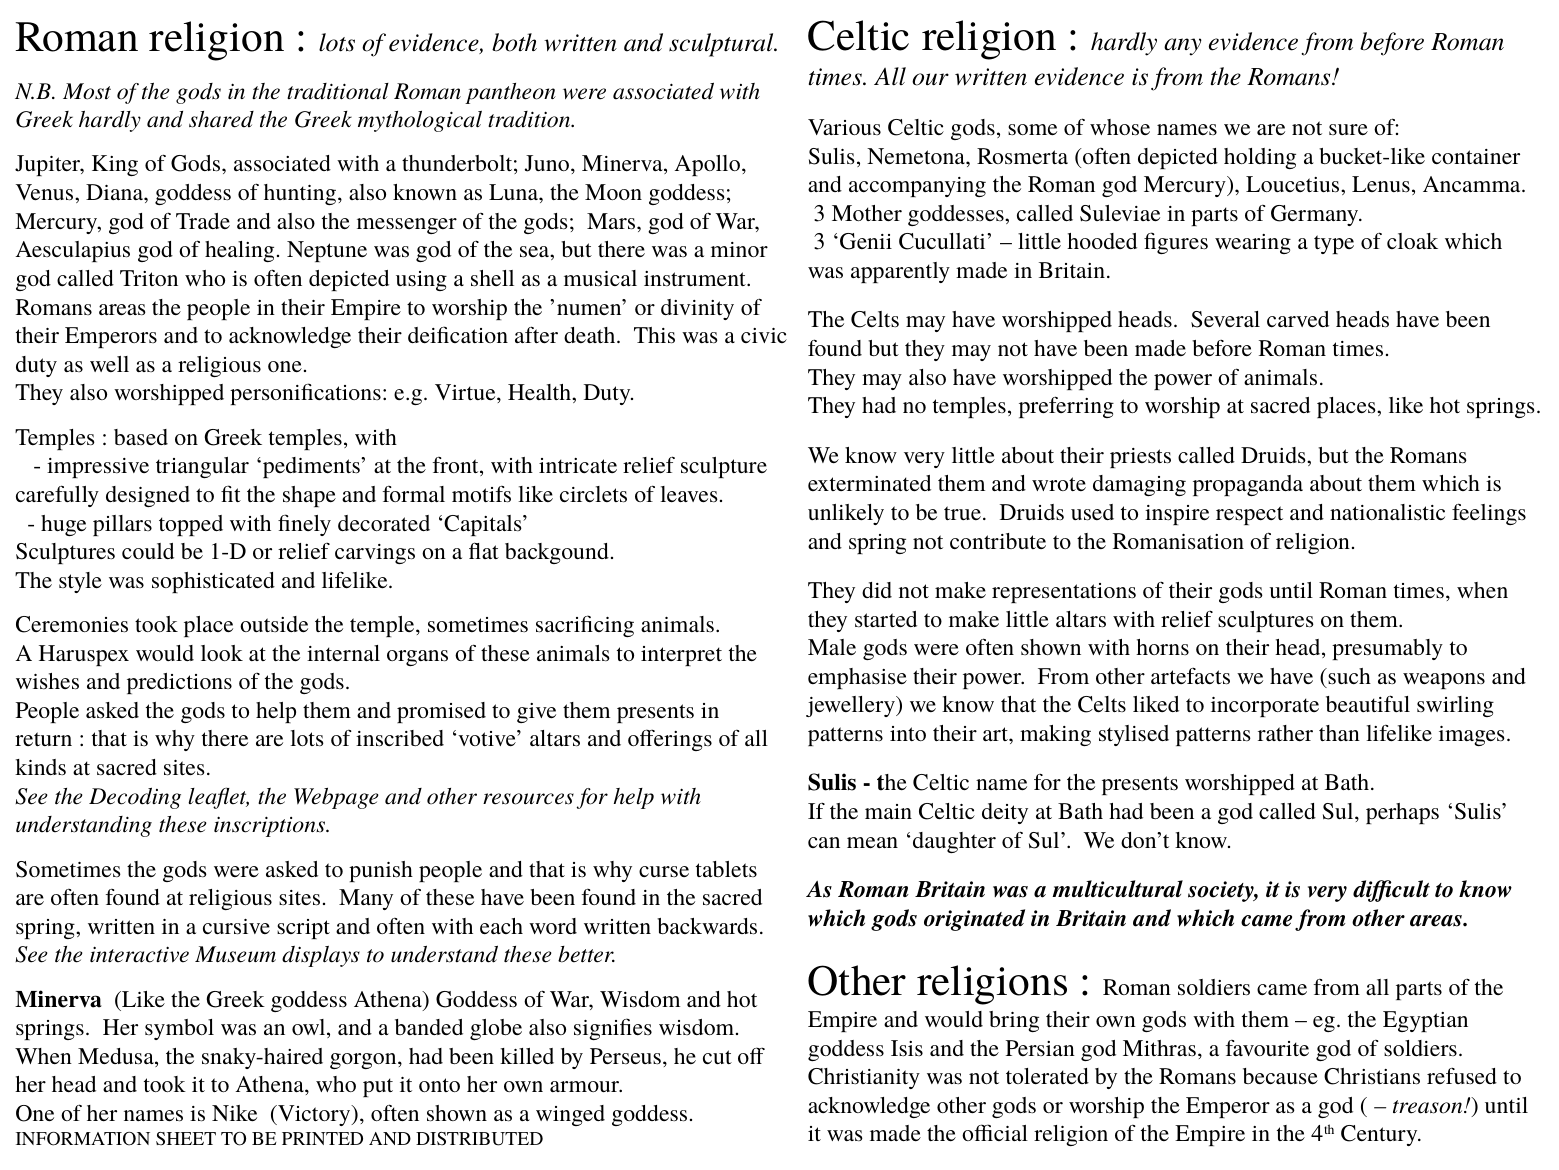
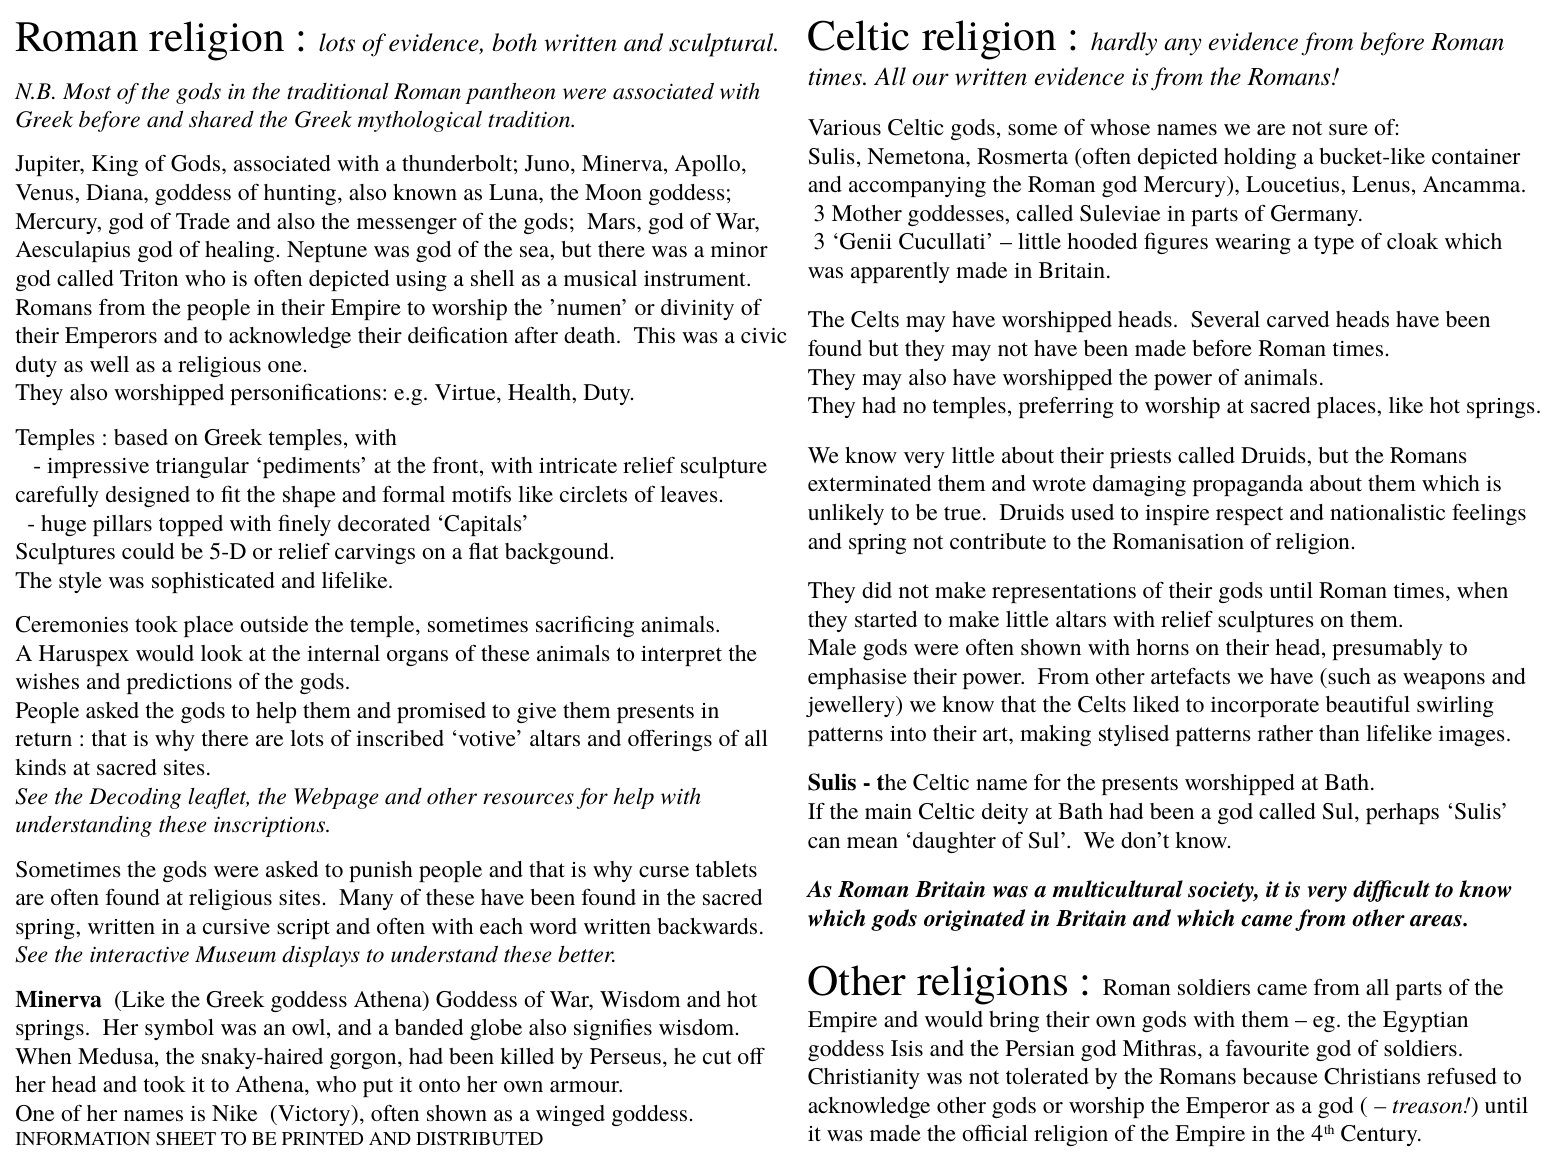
Greek hardly: hardly -> before
Romans areas: areas -> from
1-D: 1-D -> 5-D
